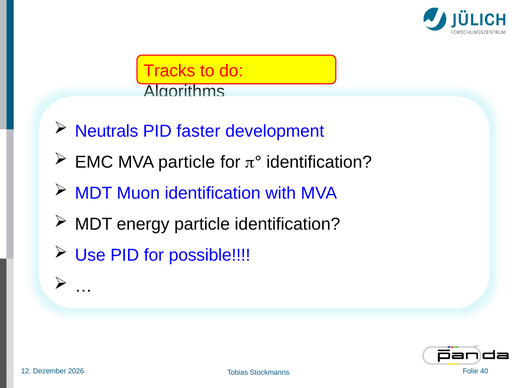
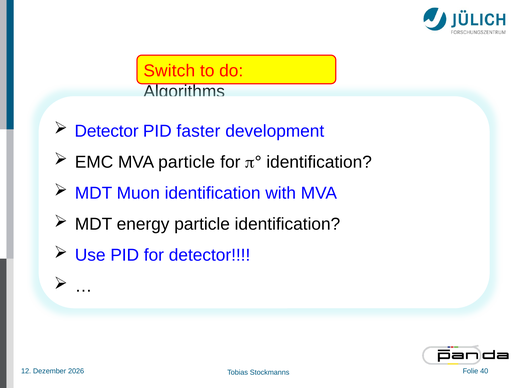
Tracks: Tracks -> Switch
Neutrals at (107, 131): Neutrals -> Detector
for possible: possible -> detector
